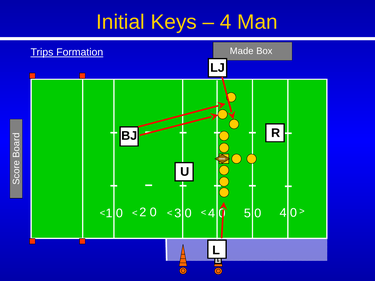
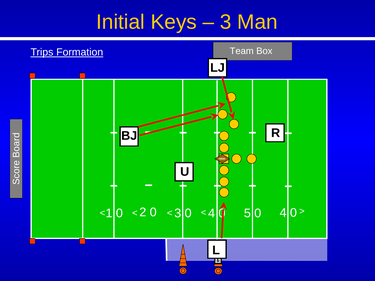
4 at (226, 22): 4 -> 3
Made: Made -> Team
